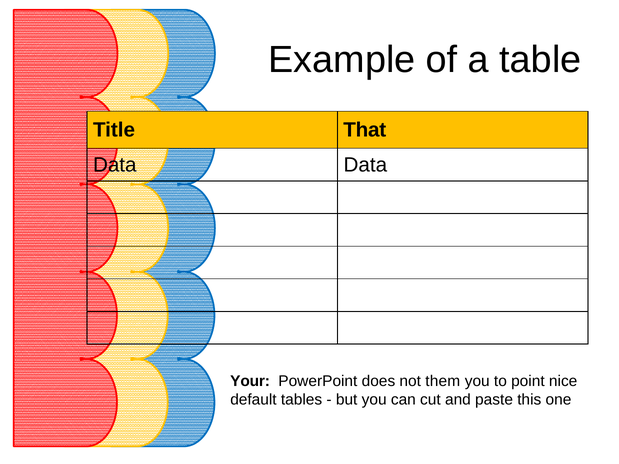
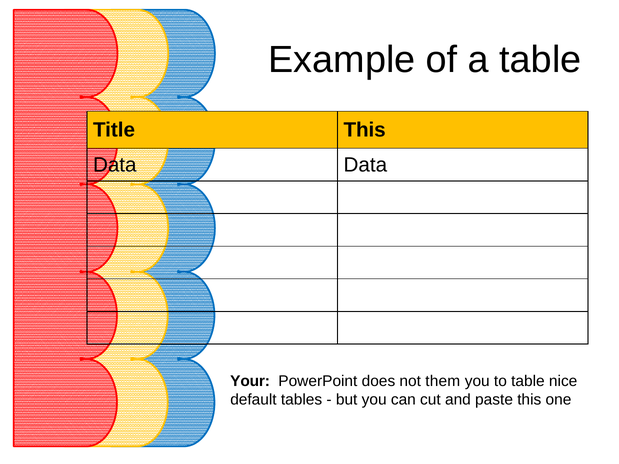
Title That: That -> This
to point: point -> table
